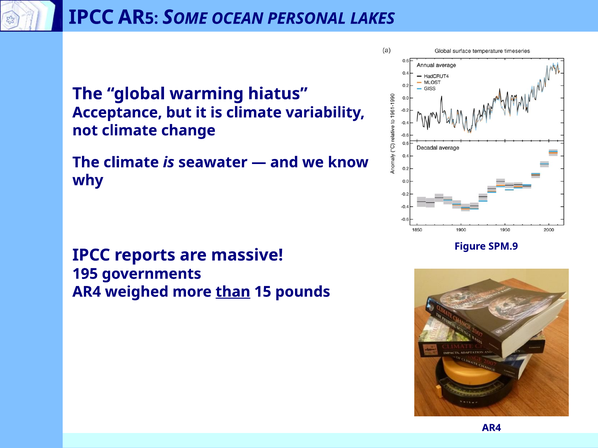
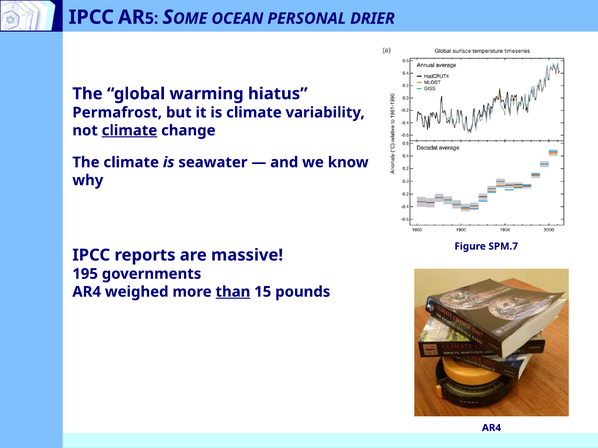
LAKES: LAKES -> DRIER
Acceptance: Acceptance -> Permafrost
climate at (129, 131) underline: none -> present
SPM.9: SPM.9 -> SPM.7
